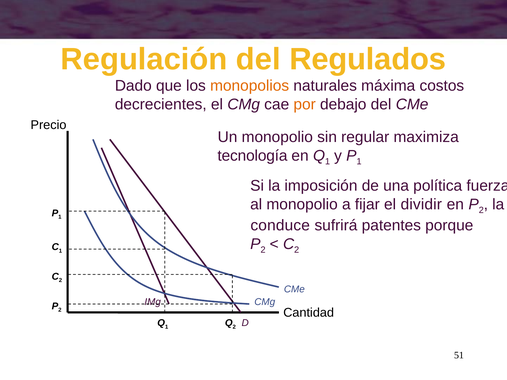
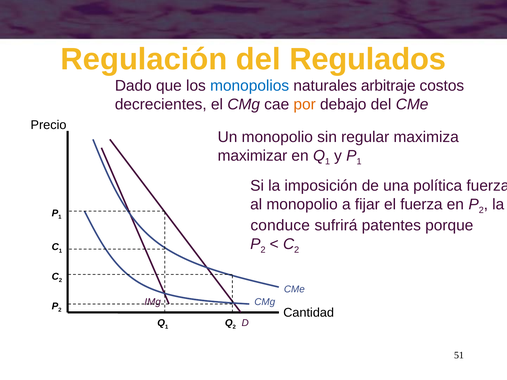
monopolios colour: orange -> blue
máxima: máxima -> arbitraje
tecnología: tecnología -> maximizar
el dividir: dividir -> fuerza
